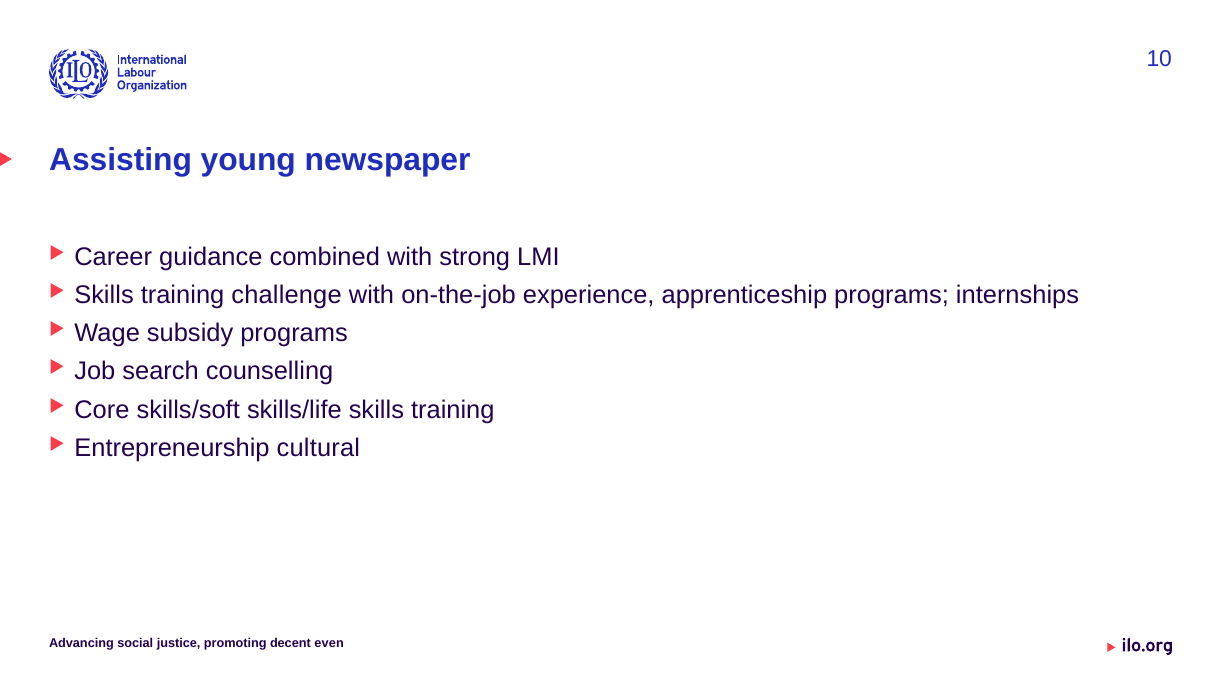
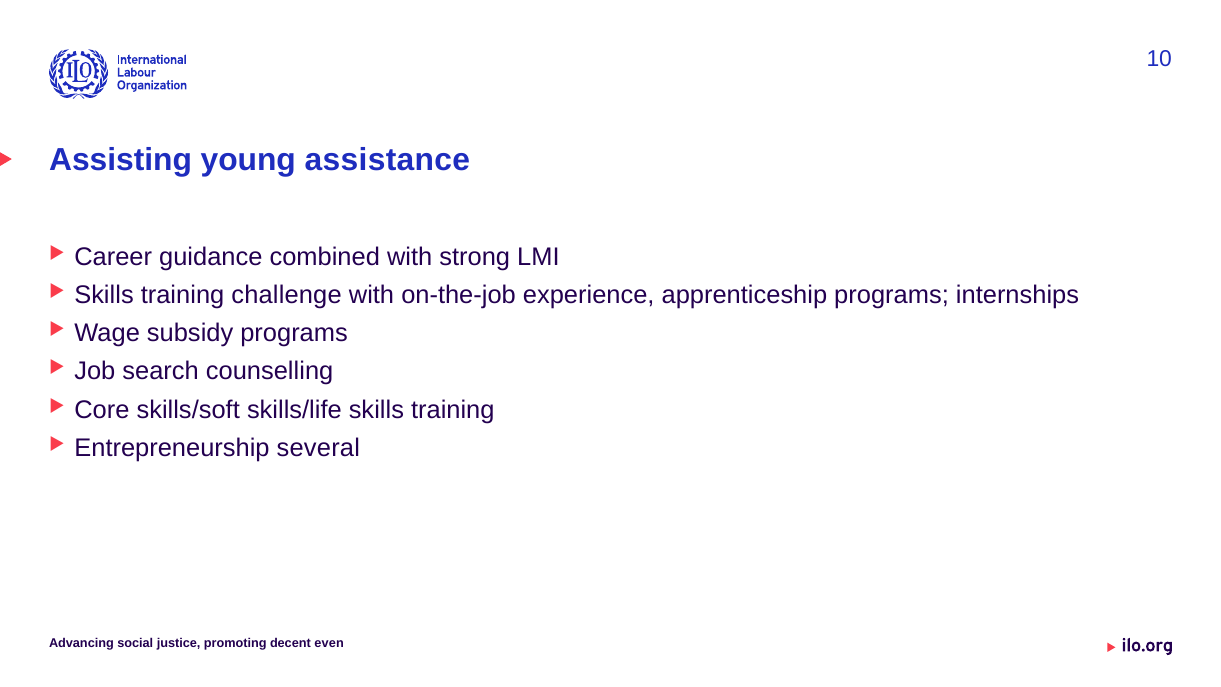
newspaper: newspaper -> assistance
cultural: cultural -> several
